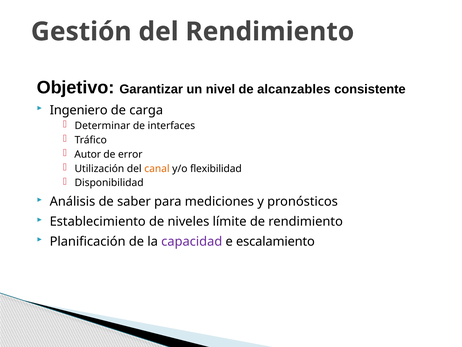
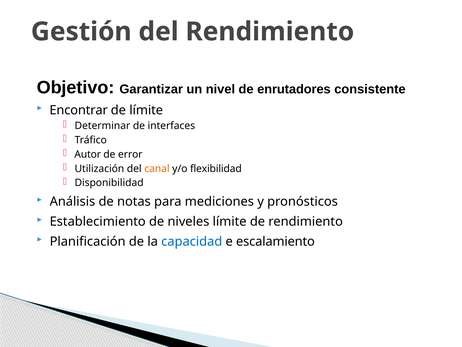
alcanzables: alcanzables -> enrutadores
Ingeniero: Ingeniero -> Encontrar
de carga: carga -> límite
saber: saber -> notas
capacidad colour: purple -> blue
